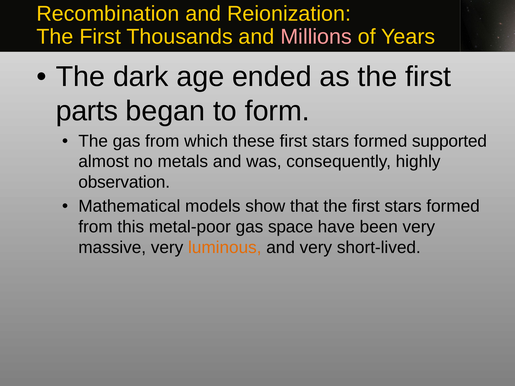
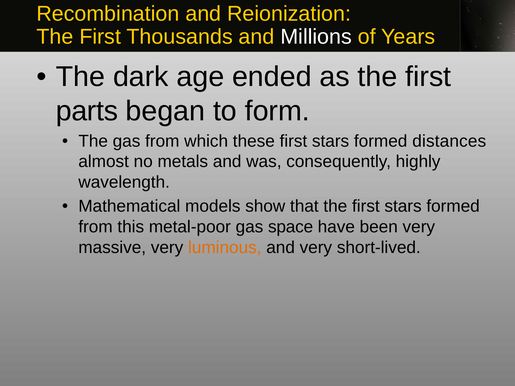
Millions colour: pink -> white
supported: supported -> distances
observation: observation -> wavelength
